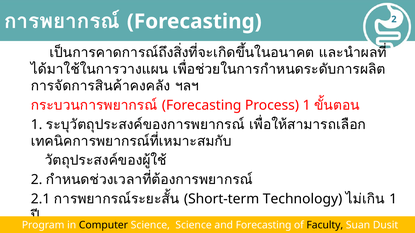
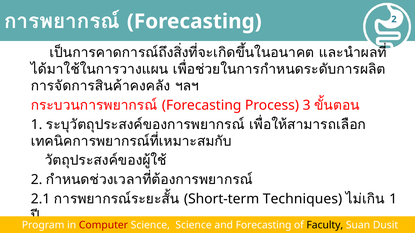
Process 1: 1 -> 3
Technology: Technology -> Techniques
Computer colour: black -> red
